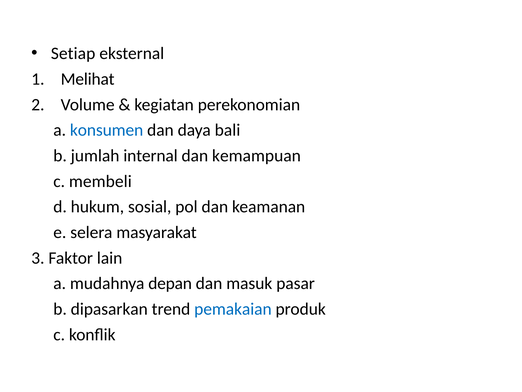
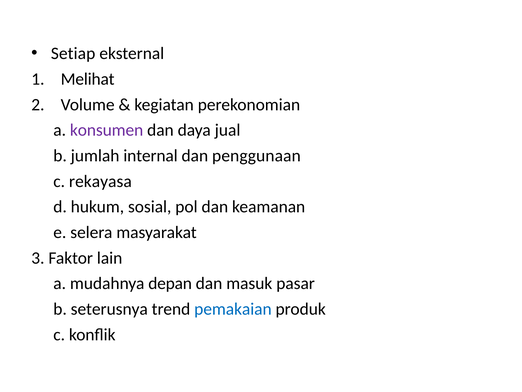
konsumen colour: blue -> purple
bali: bali -> jual
kemampuan: kemampuan -> penggunaan
membeli: membeli -> rekayasa
dipasarkan: dipasarkan -> seterusnya
